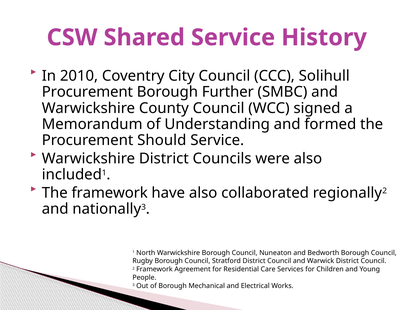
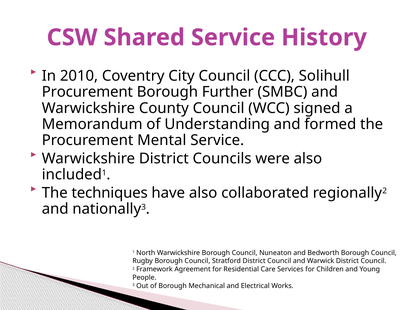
Should: Should -> Mental
The framework: framework -> techniques
